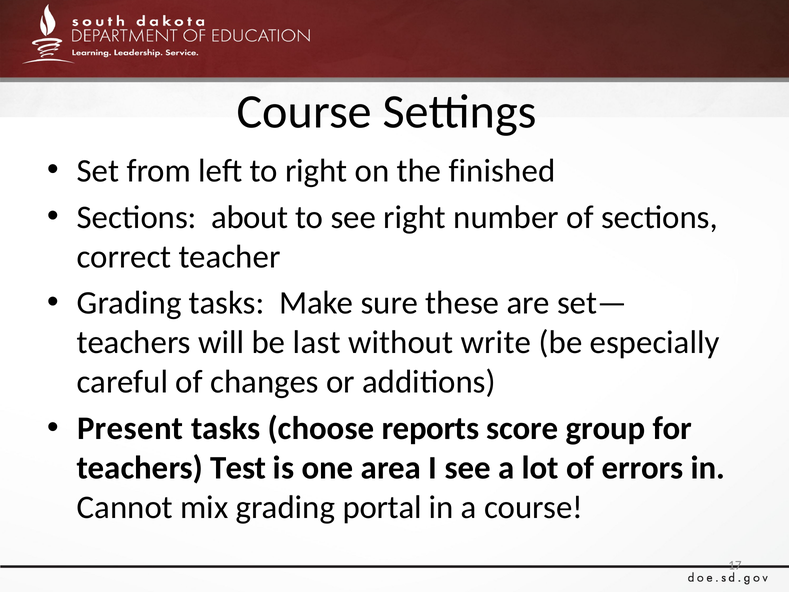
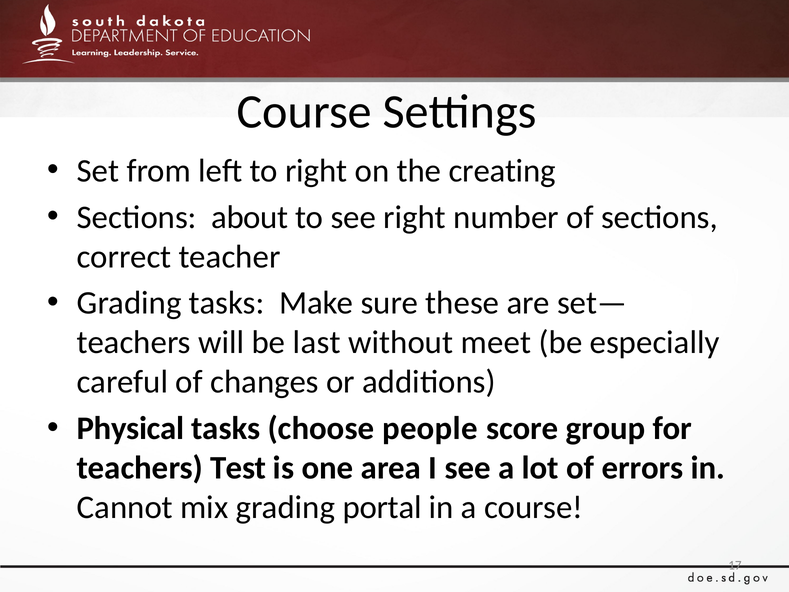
finished: finished -> creating
write: write -> meet
Present: Present -> Physical
reports: reports -> people
